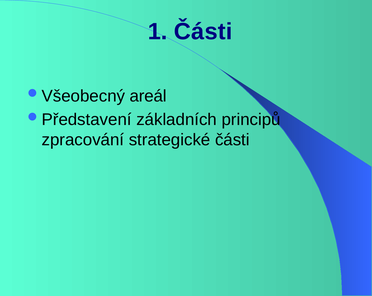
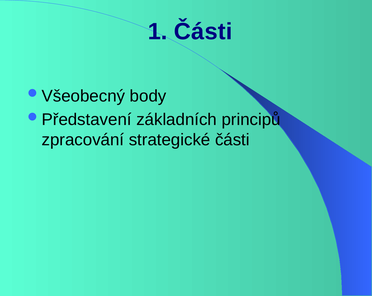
areál: areál -> body
